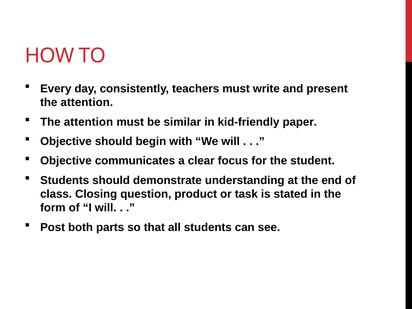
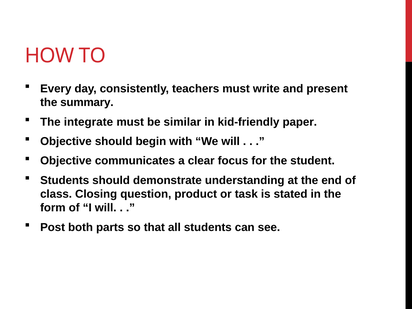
attention at (87, 102): attention -> summary
attention at (88, 122): attention -> integrate
